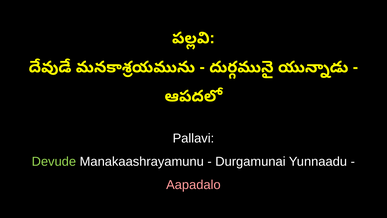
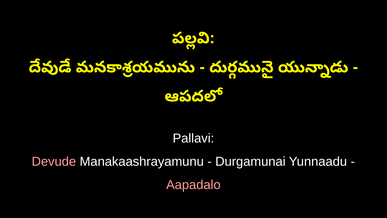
Devude colour: light green -> pink
